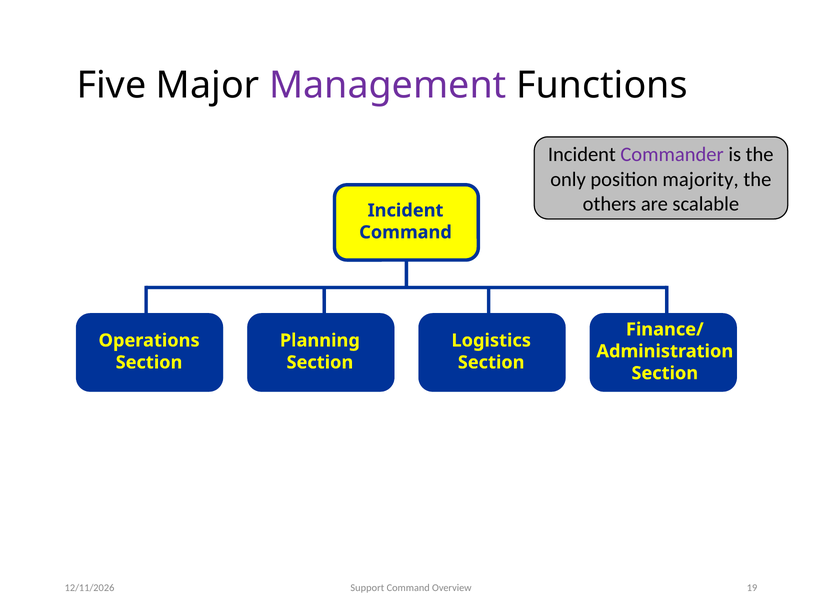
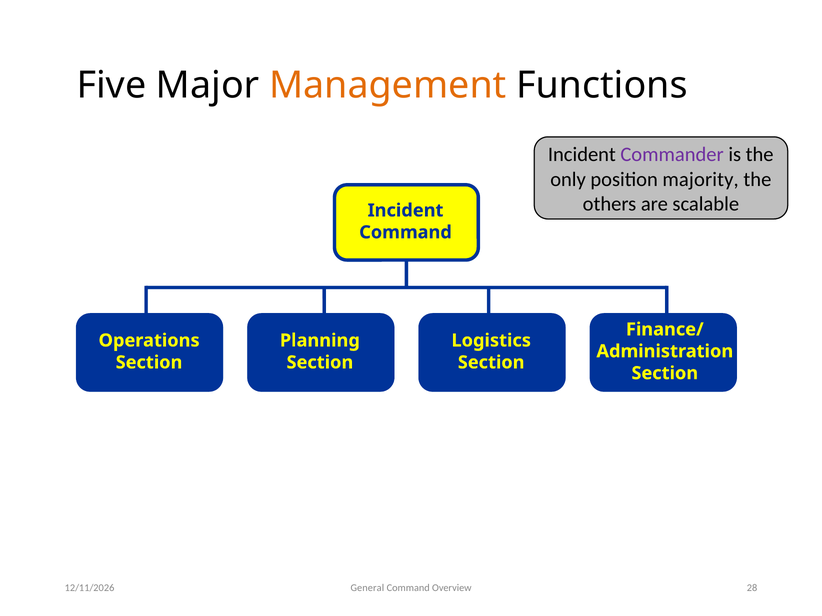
Management colour: purple -> orange
Support: Support -> General
19: 19 -> 28
